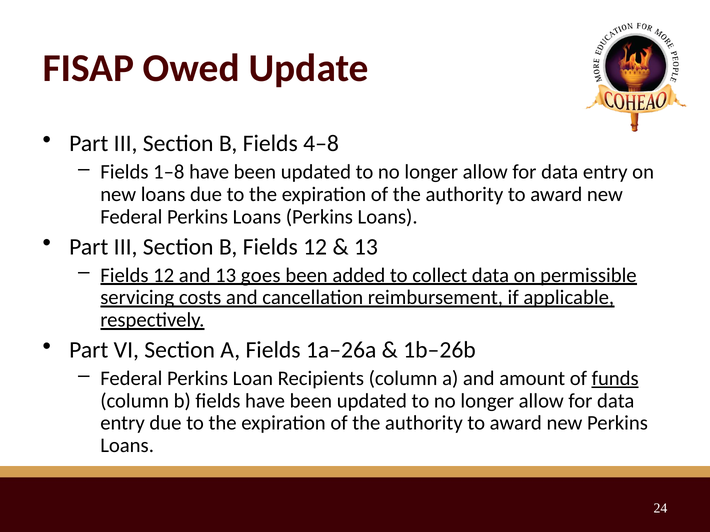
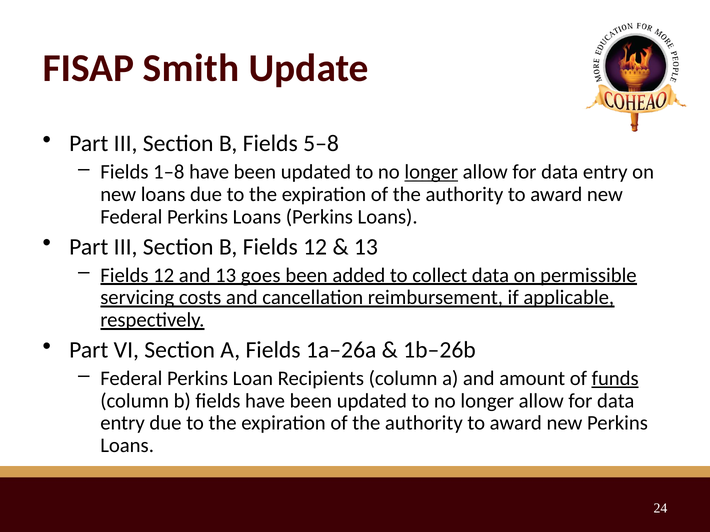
Owed: Owed -> Smith
4–8: 4–8 -> 5–8
longer at (431, 172) underline: none -> present
